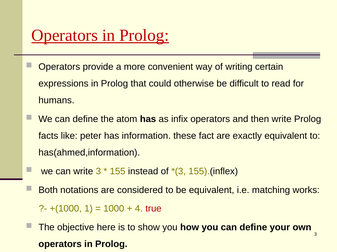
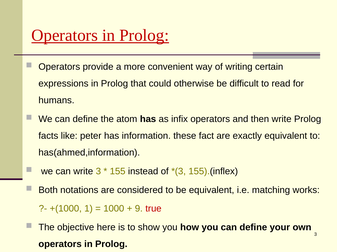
4: 4 -> 9
